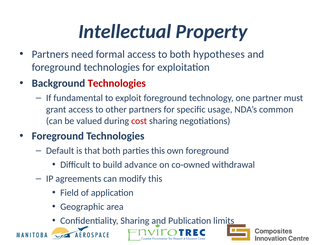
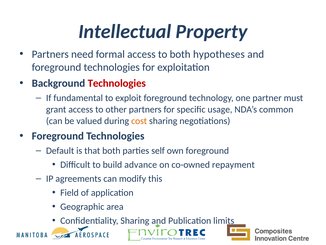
cost colour: red -> orange
parties this: this -> self
withdrawal: withdrawal -> repayment
